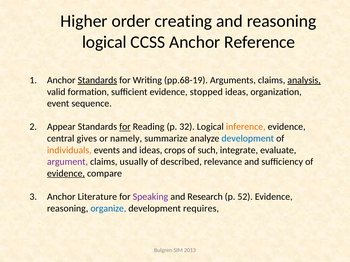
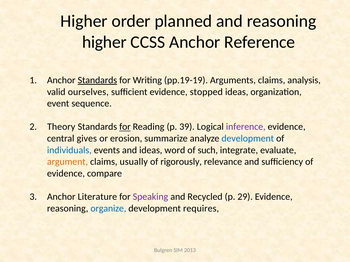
creating: creating -> planned
logical at (104, 42): logical -> higher
pp.68-19: pp.68-19 -> pp.19-19
analysis underline: present -> none
formation: formation -> ourselves
Appear: Appear -> Theory
32: 32 -> 39
inference colour: orange -> purple
namely: namely -> erosion
individuals colour: orange -> blue
crops: crops -> word
argument colour: purple -> orange
described: described -> rigorously
evidence at (66, 174) underline: present -> none
Research: Research -> Recycled
52: 52 -> 29
